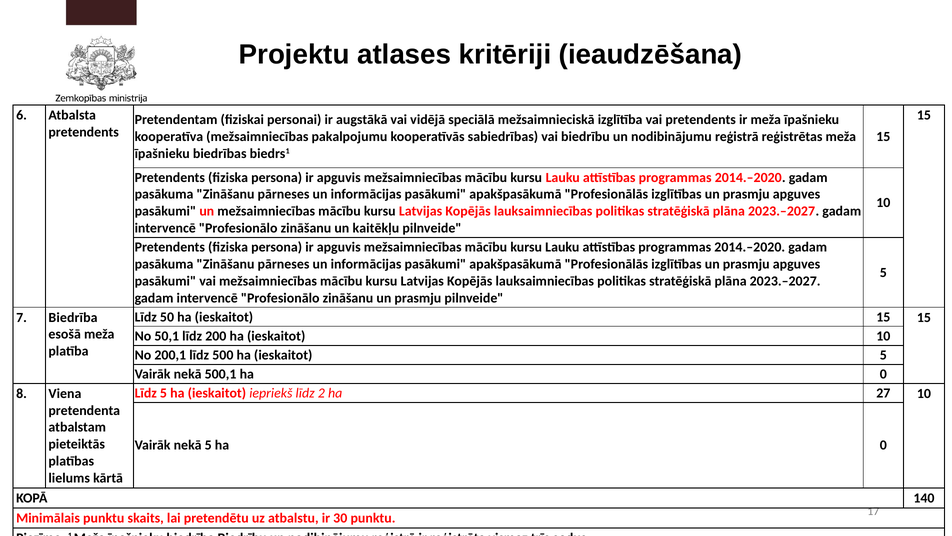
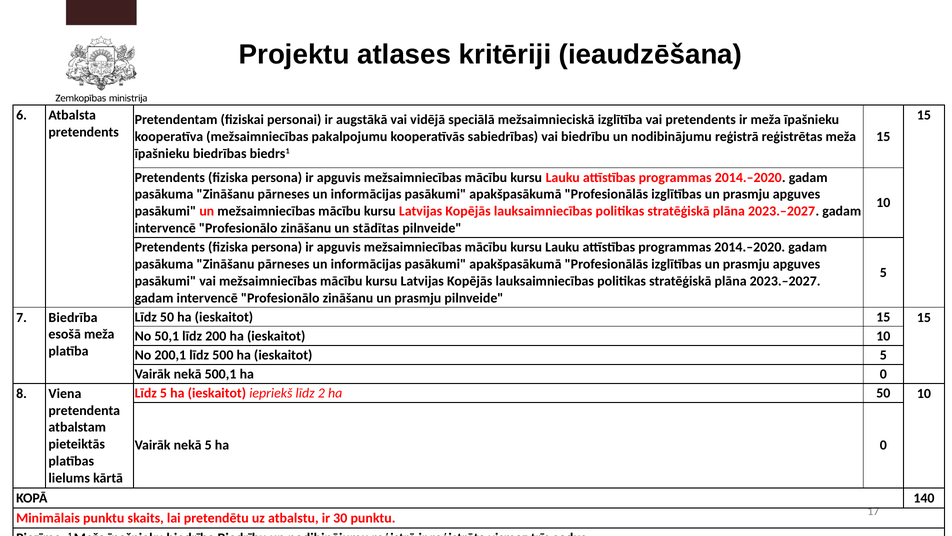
kaitēkļu: kaitēkļu -> stādītas
ha 27: 27 -> 50
